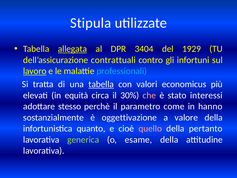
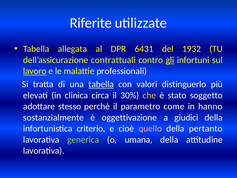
Stipula: Stipula -> Riferite
allegata underline: present -> none
3404: 3404 -> 6431
1929: 1929 -> 1932
gli underline: none -> present
professionali colour: light blue -> white
economicus: economicus -> distinguerlo
equità: equità -> clinica
che colour: pink -> yellow
interessi: interessi -> soggetto
valore: valore -> giudici
quanto: quanto -> criterio
esame: esame -> umana
